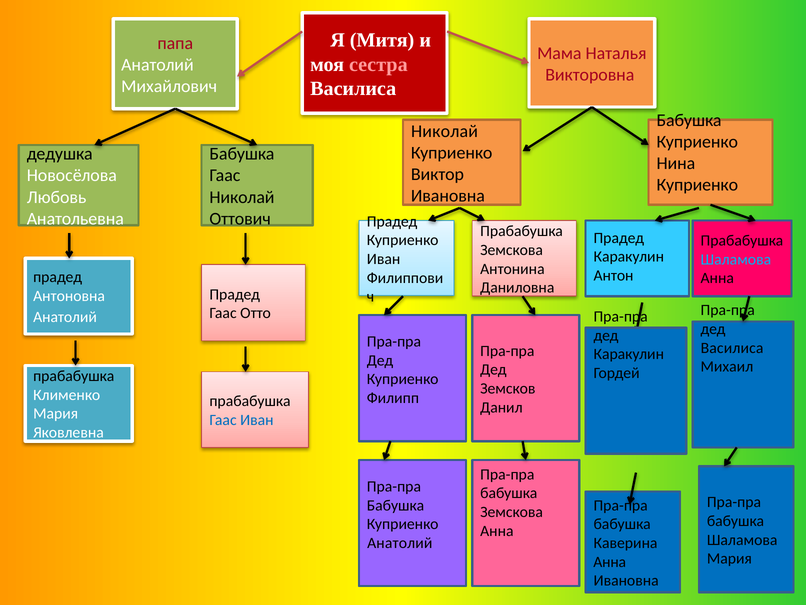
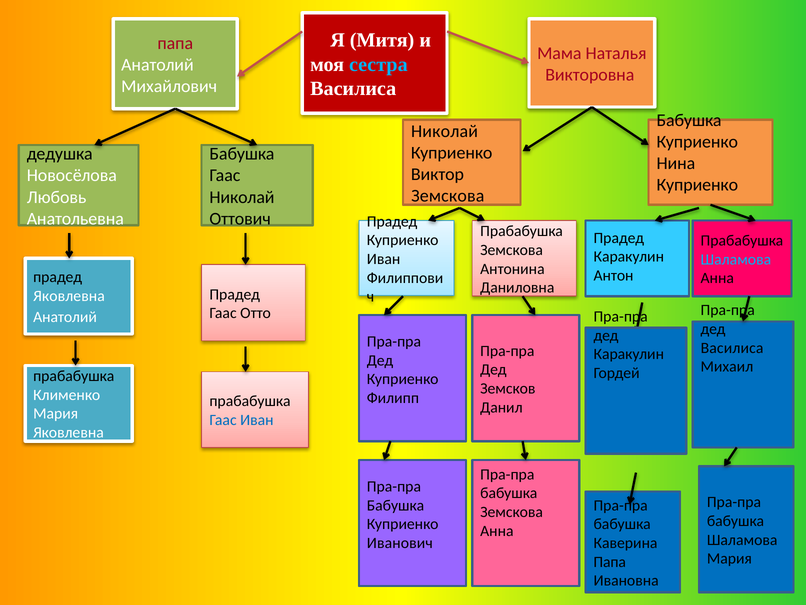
сестра colour: pink -> light blue
Ивановна at (448, 196): Ивановна -> Земскова
Антоновна at (69, 296): Антоновна -> Яковлевна
Анатолий at (400, 543): Анатолий -> Иванович
Анна at (610, 561): Анна -> Папа
